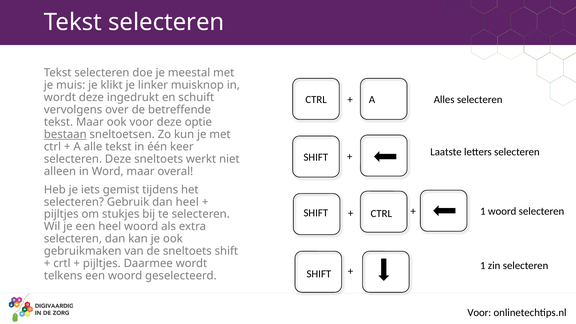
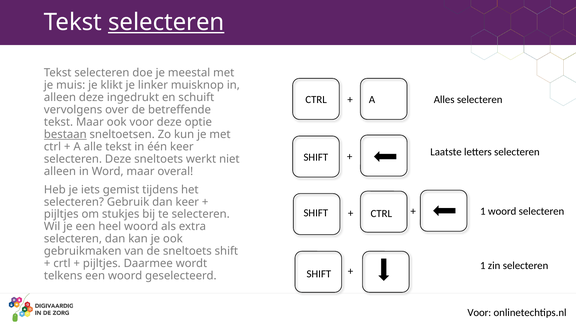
selecteren at (166, 22) underline: none -> present
wordt at (60, 97): wordt -> alleen
dan heel: heel -> keer
